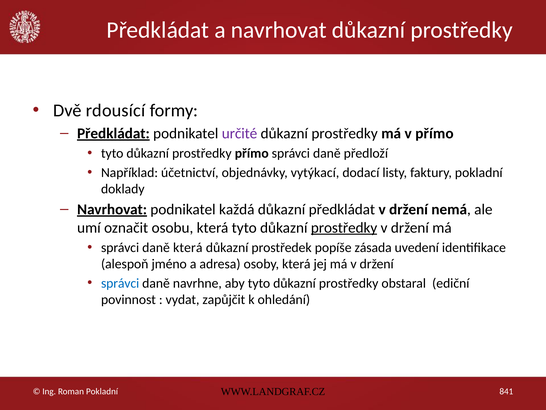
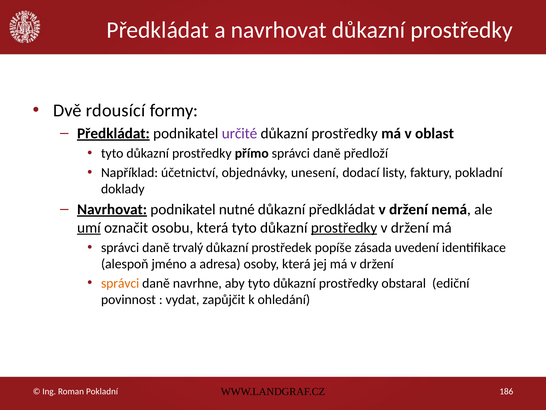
v přímo: přímo -> oblast
vytýkací: vytýkací -> unesení
každá: každá -> nutné
umí underline: none -> present
daně která: která -> trvalý
správci at (120, 283) colour: blue -> orange
841: 841 -> 186
